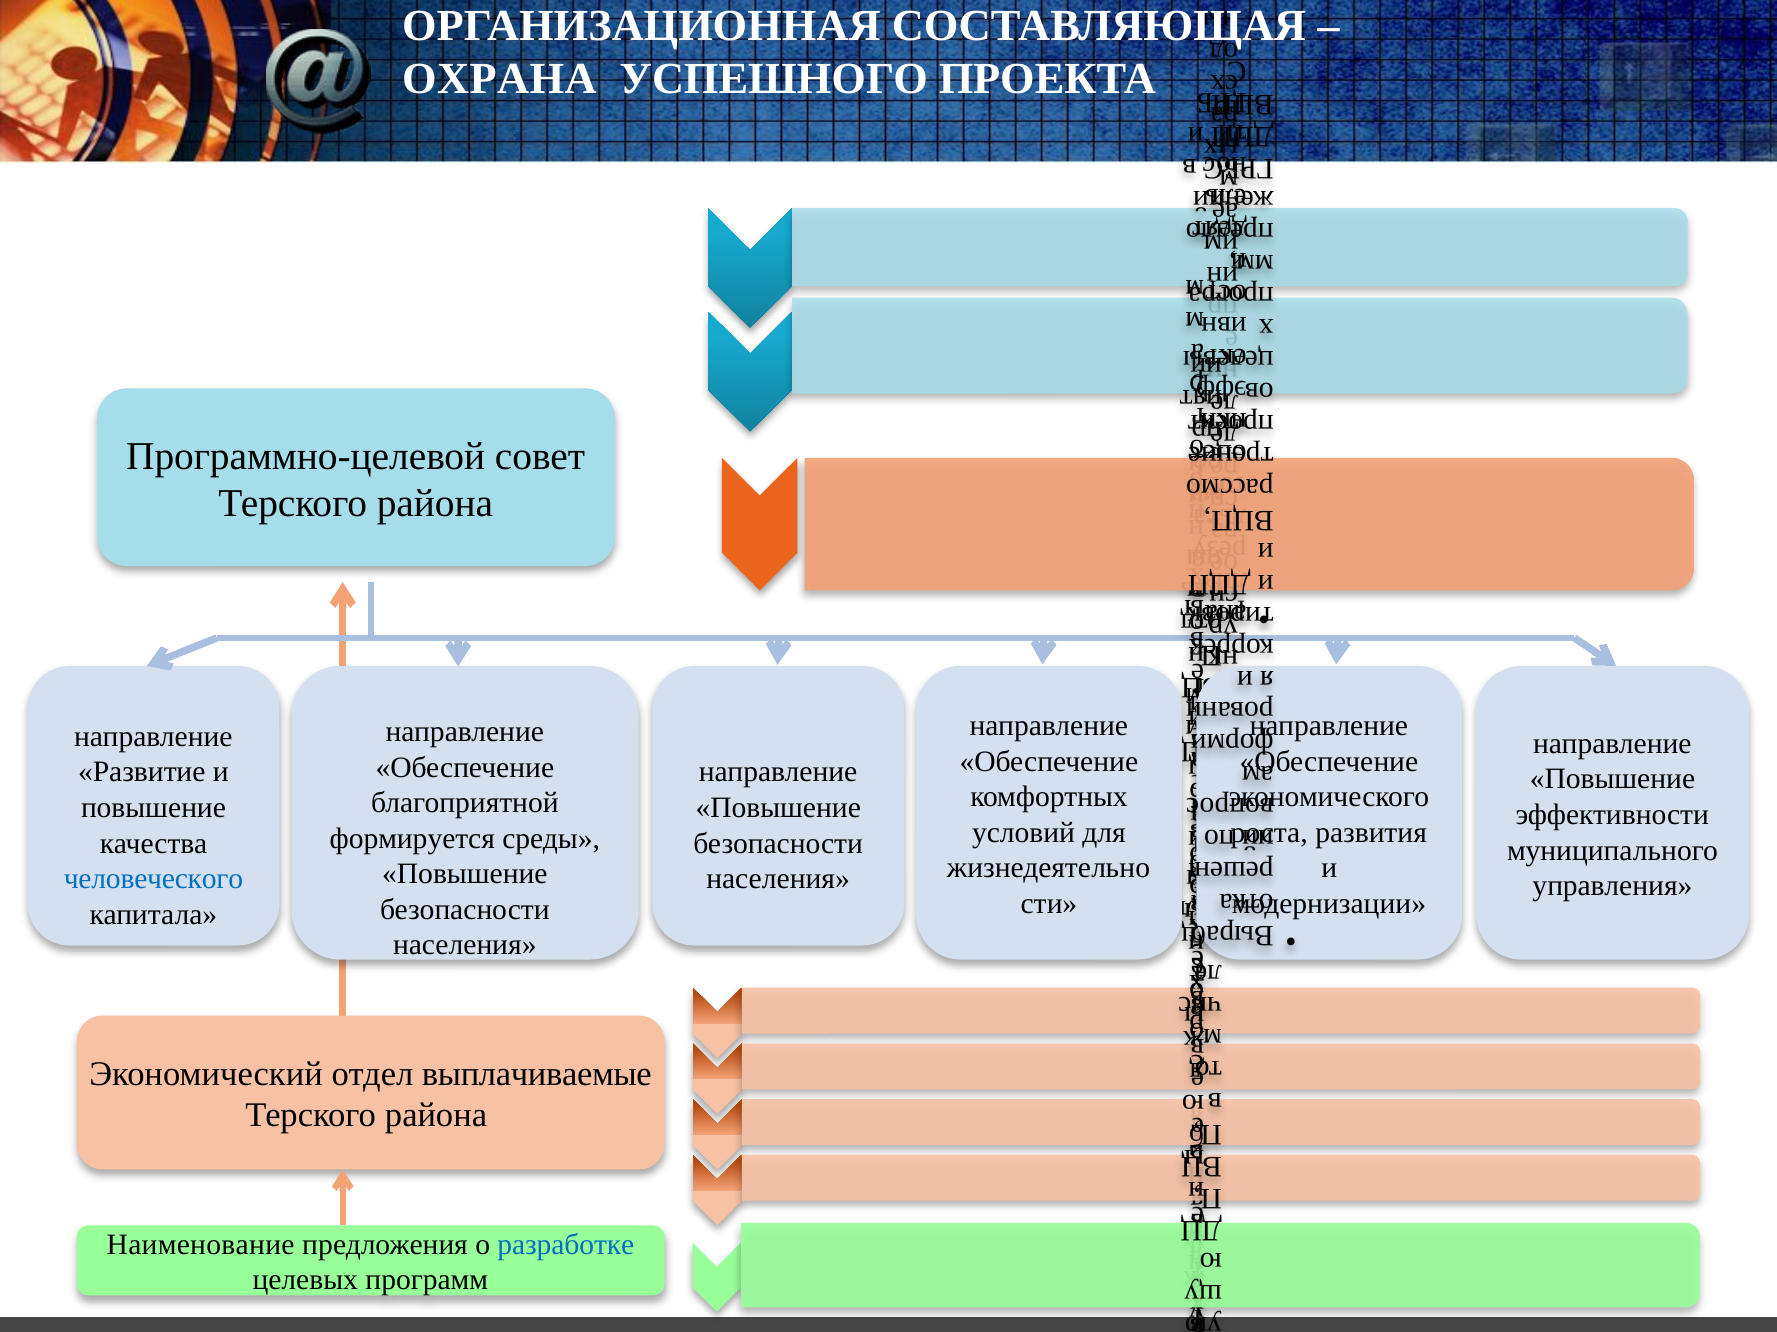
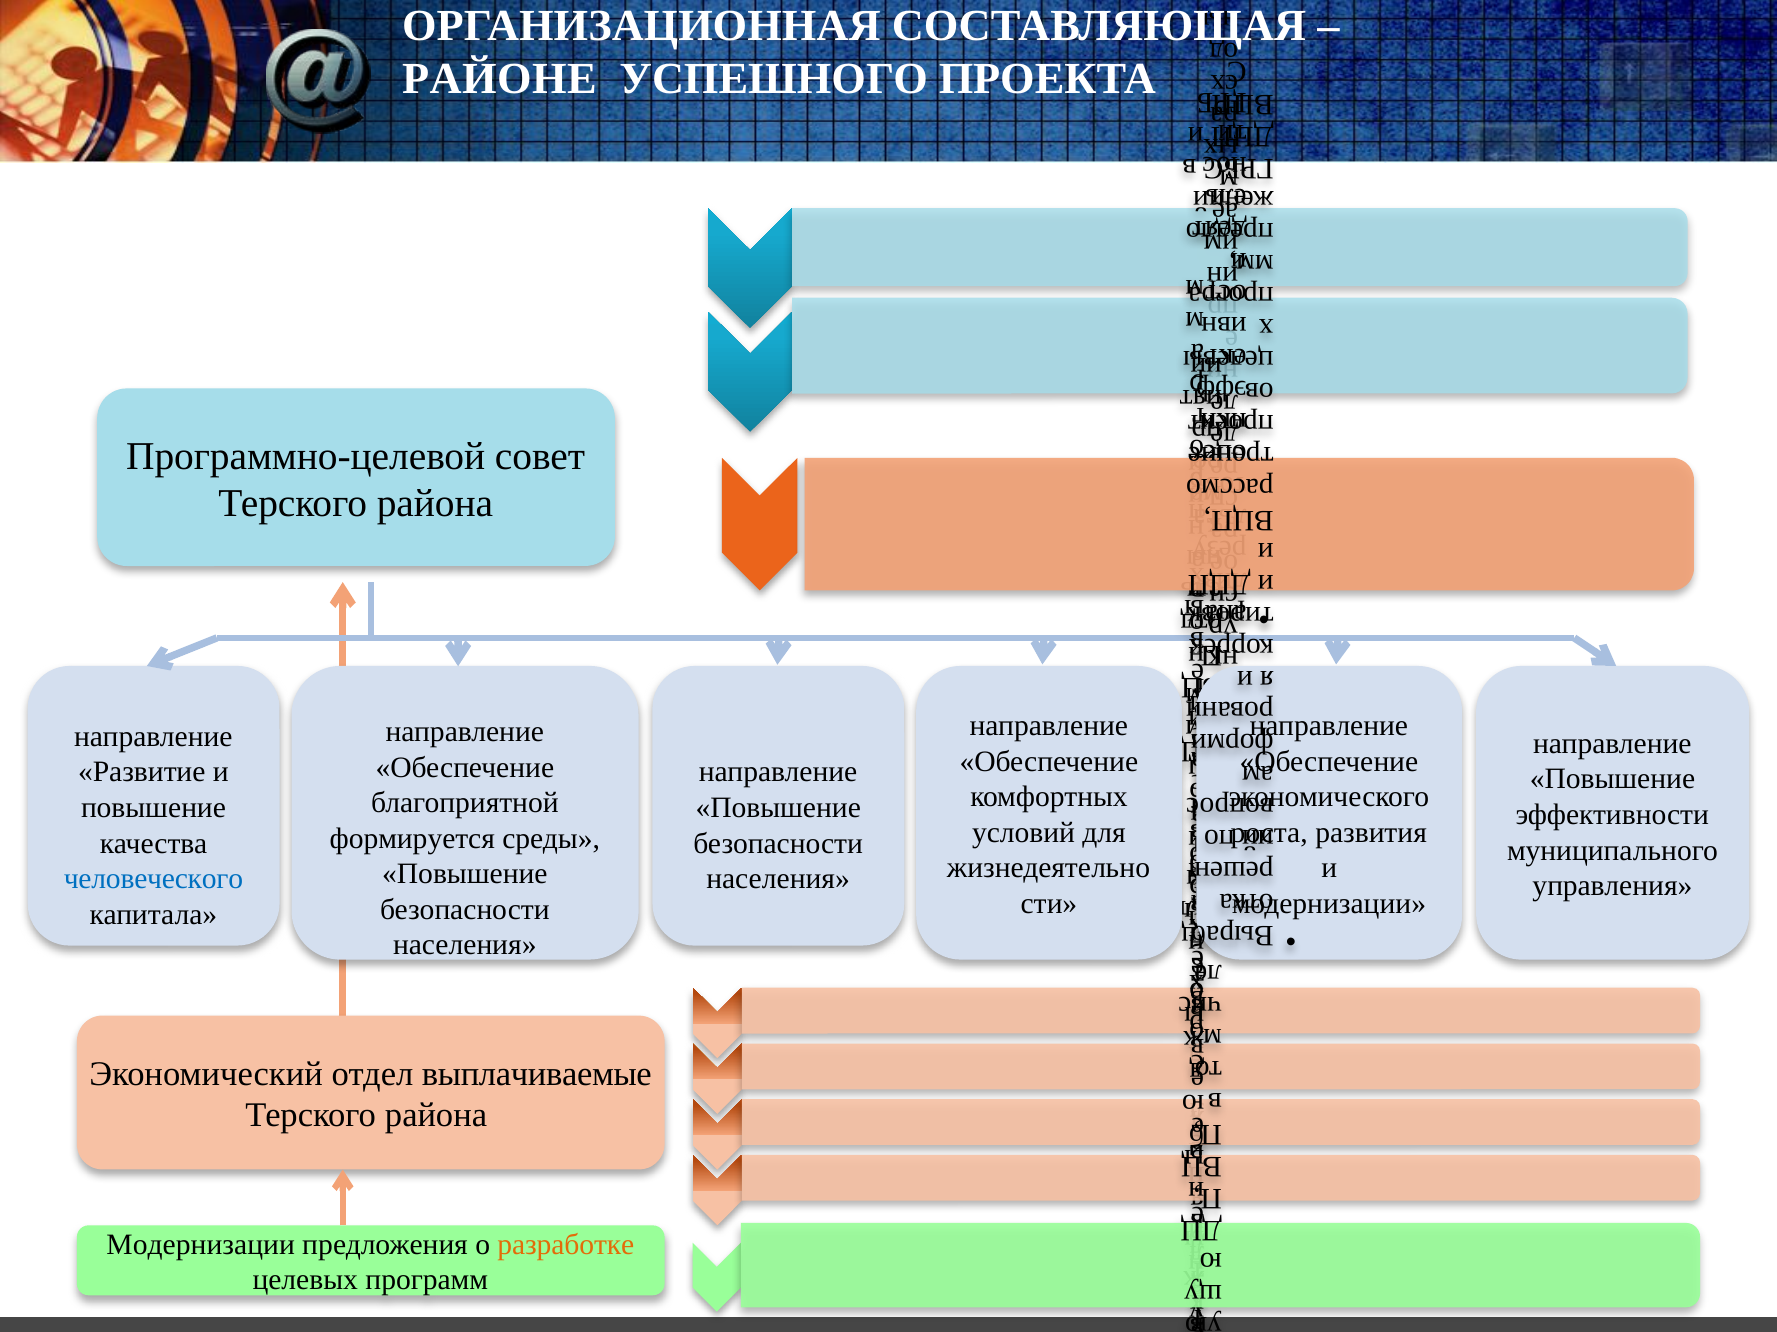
ОХРАНА: ОХРАНА -> РАЙОНЕ
Наименование at (201, 1245): Наименование -> Модернизации
разработке colour: blue -> orange
